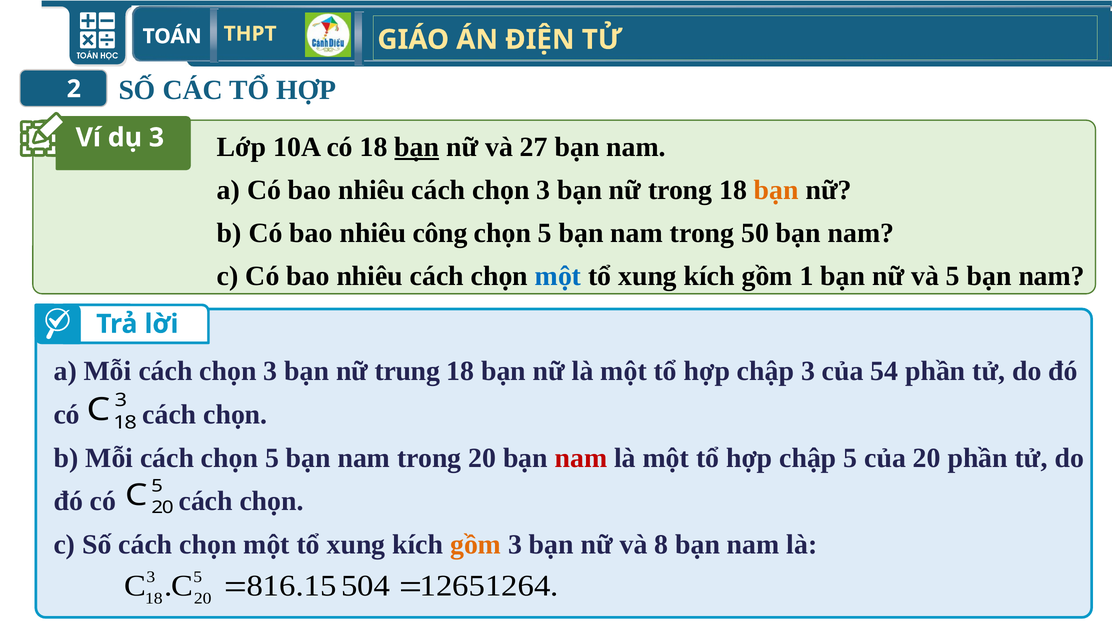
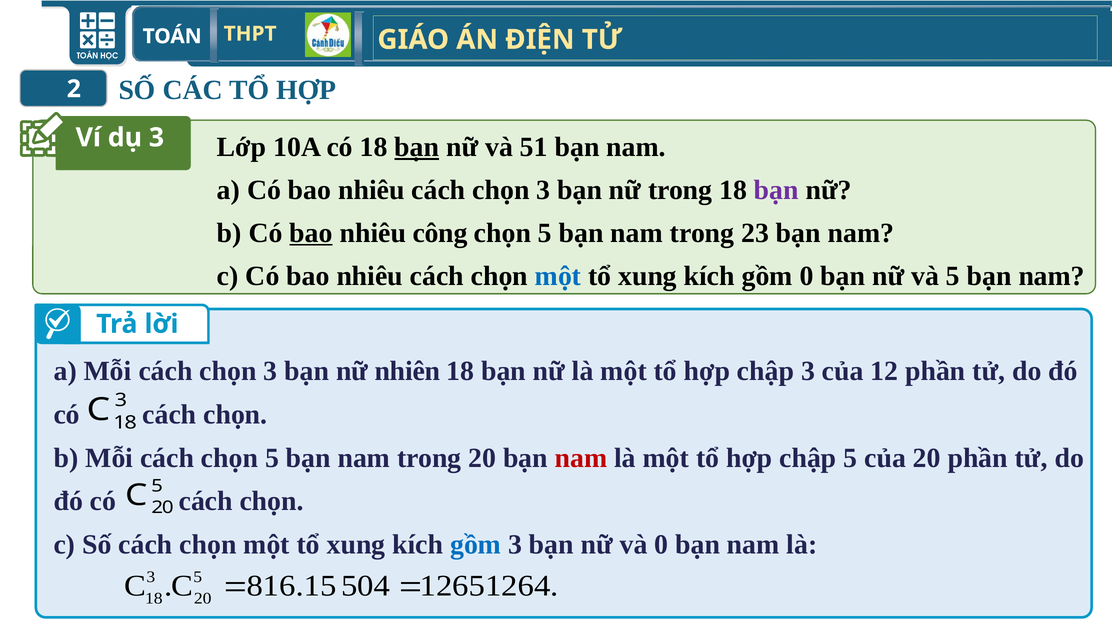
27: 27 -> 51
bạn at (776, 190) colour: orange -> purple
bao at (311, 233) underline: none -> present
50: 50 -> 23
gồm 1: 1 -> 0
trung: trung -> nhiên
54: 54 -> 12
gồm at (476, 545) colour: orange -> blue
và 8: 8 -> 0
